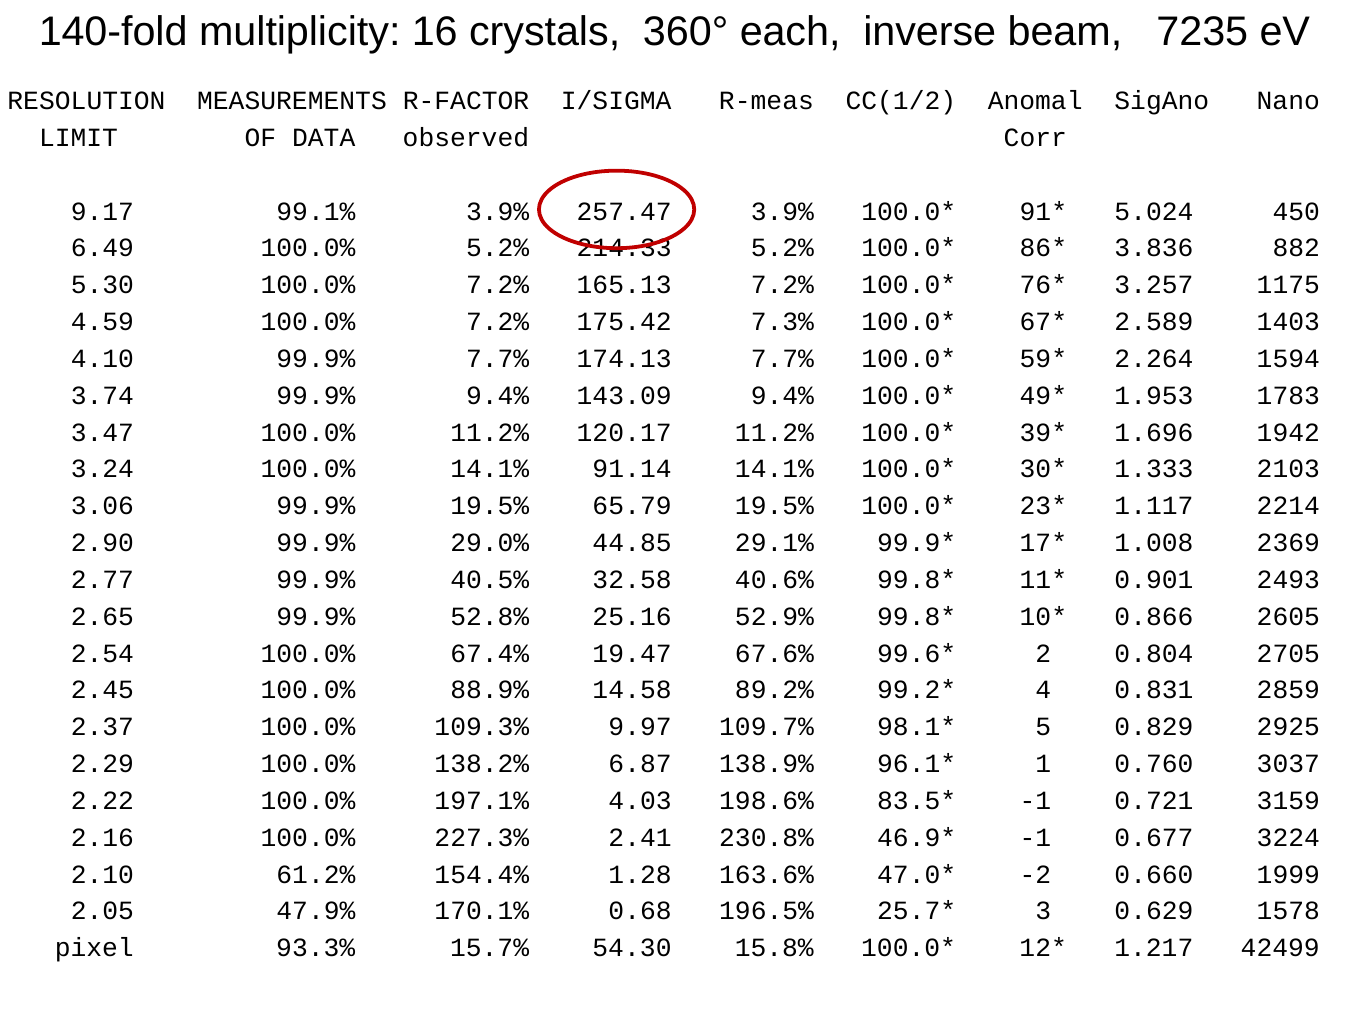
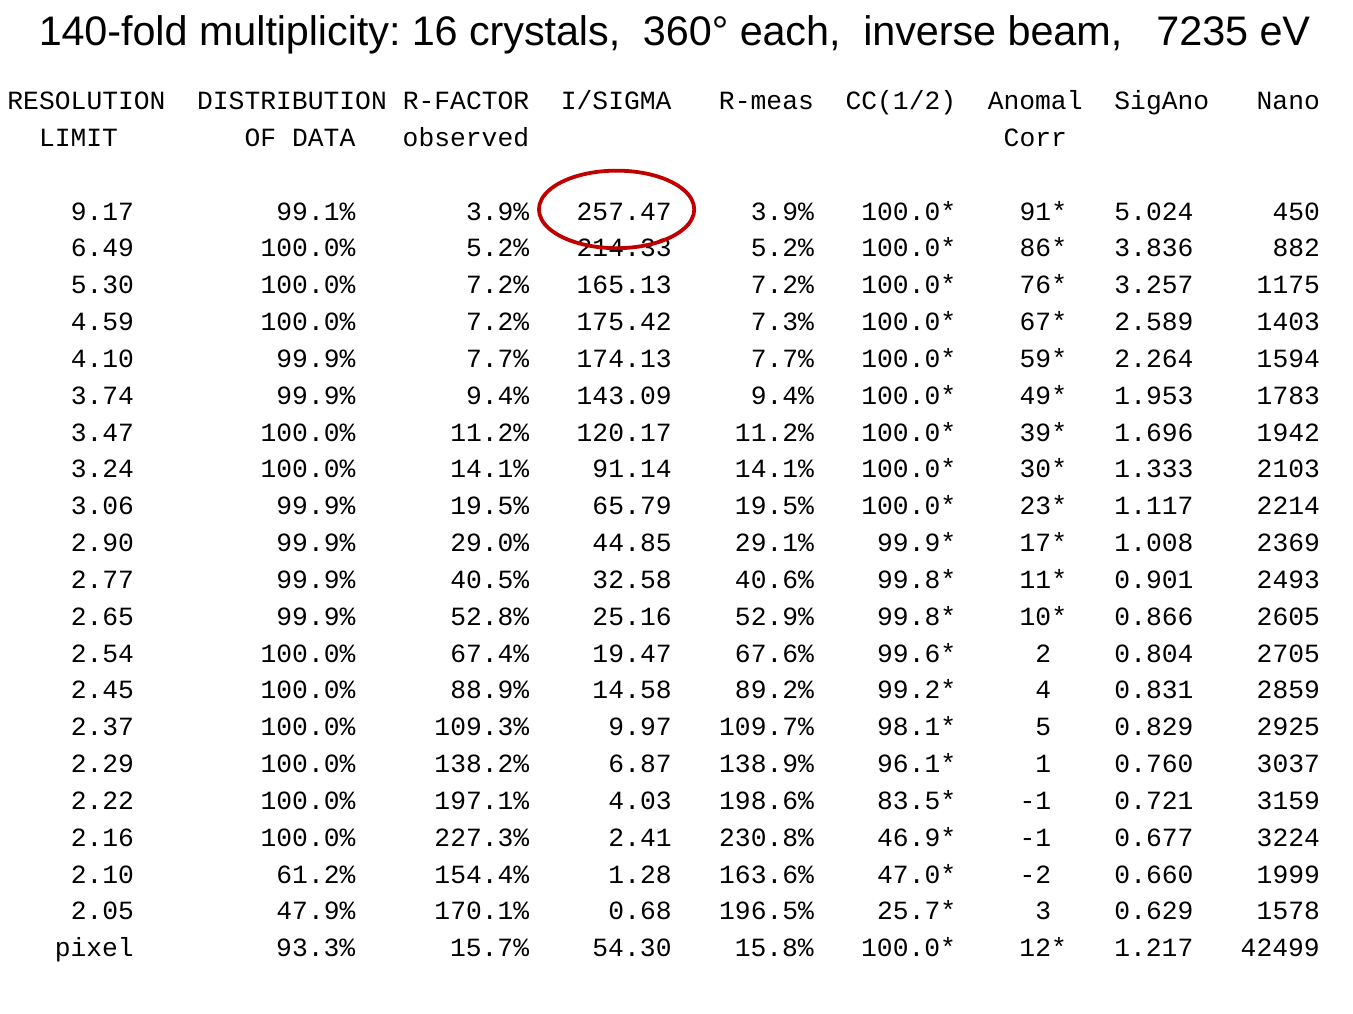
MEASUREMENTS: MEASUREMENTS -> DISTRIBUTION
